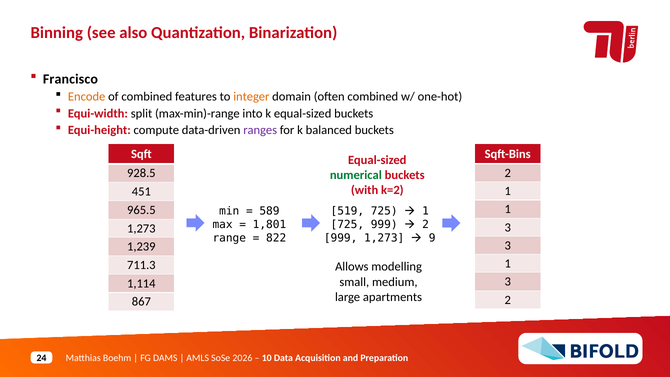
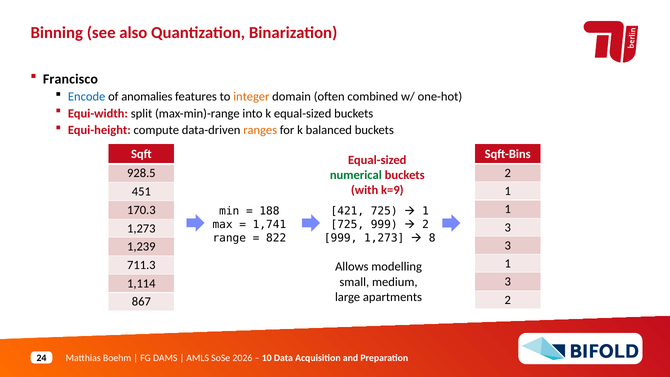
Encode colour: orange -> blue
of combined: combined -> anomalies
ranges colour: purple -> orange
k=2: k=2 -> k=9
965.5: 965.5 -> 170.3
589: 589 -> 188
519: 519 -> 421
1,801: 1,801 -> 1,741
9: 9 -> 8
